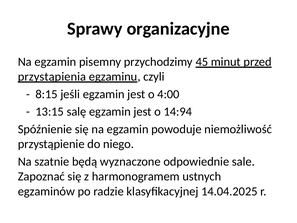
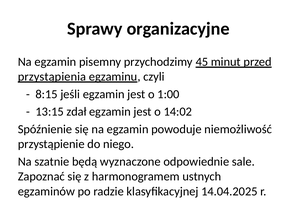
4:00: 4:00 -> 1:00
salę: salę -> zdał
14:94: 14:94 -> 14:02
